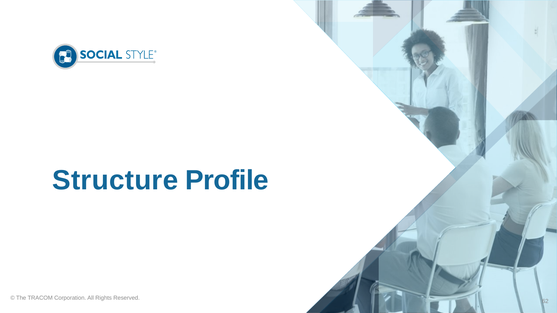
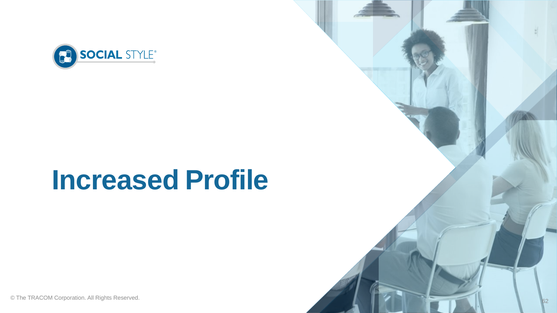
Structure: Structure -> Increased
